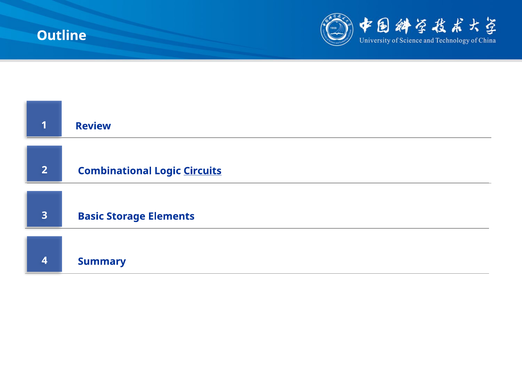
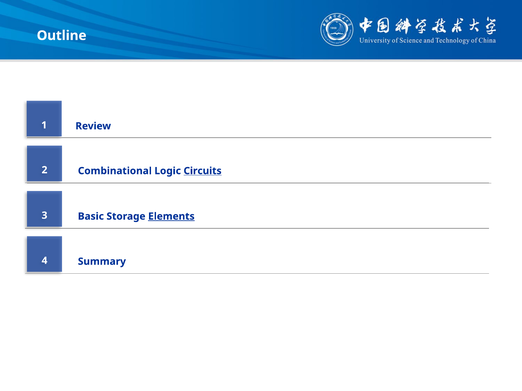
Elements underline: none -> present
